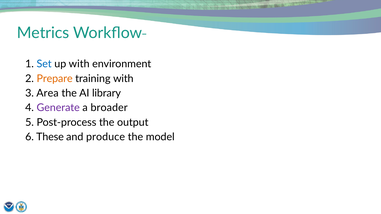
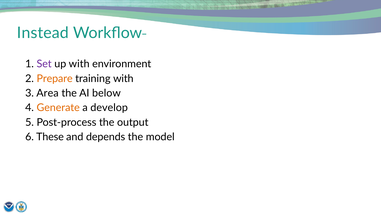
Metrics: Metrics -> Instead
Set colour: blue -> purple
library: library -> below
Generate colour: purple -> orange
broader: broader -> develop
produce: produce -> depends
